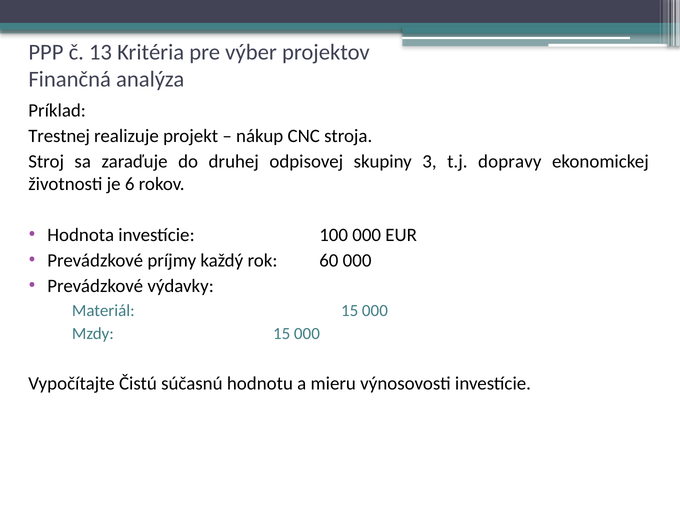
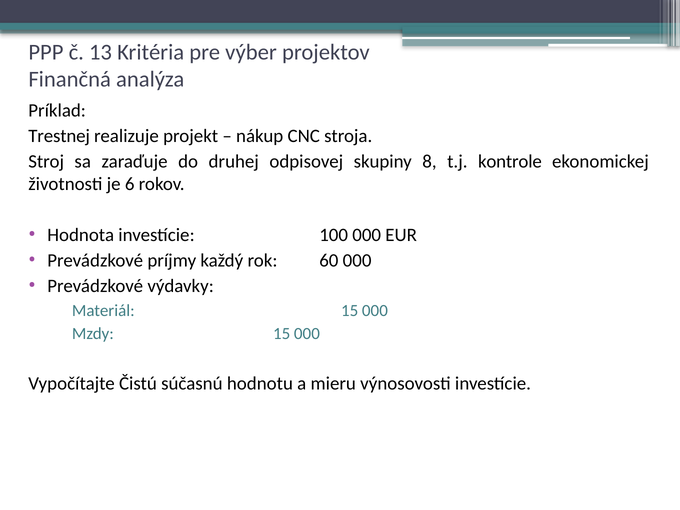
3: 3 -> 8
dopravy: dopravy -> kontrole
